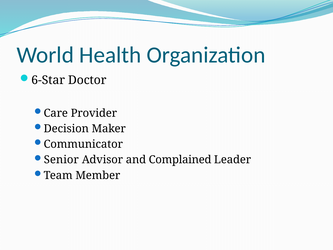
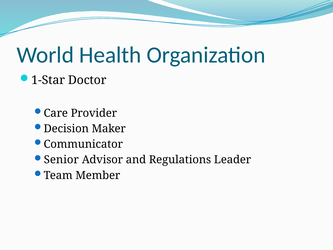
6-Star: 6-Star -> 1-Star
Complained: Complained -> Regulations
